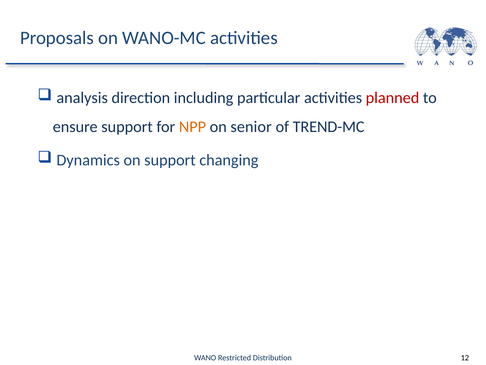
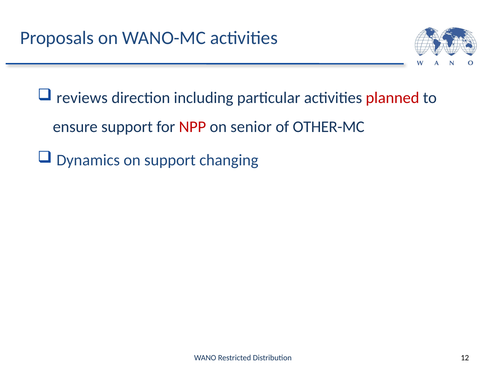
analysis: analysis -> reviews
NPP colour: orange -> red
TREND-MC: TREND-MC -> OTHER-MC
